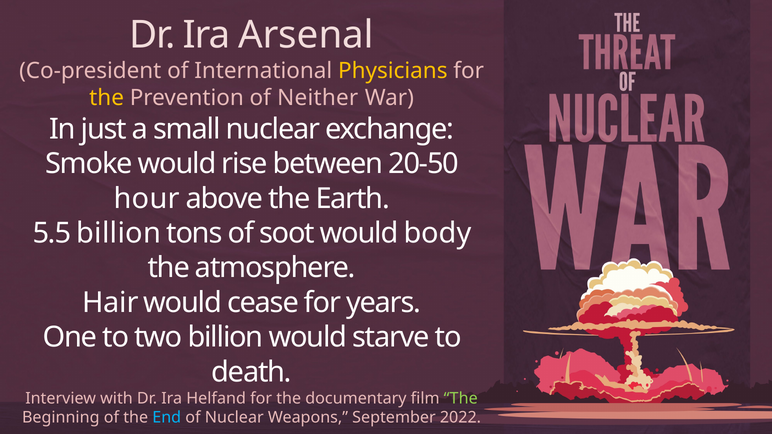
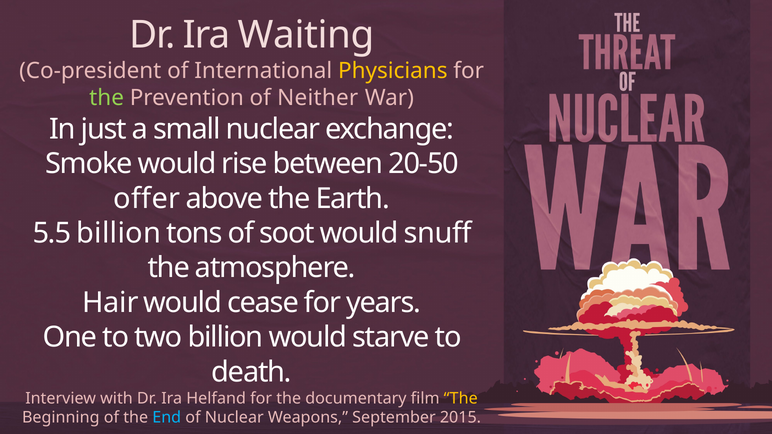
Arsenal: Arsenal -> Waiting
the at (107, 98) colour: yellow -> light green
hour: hour -> offer
body: body -> snuff
The at (461, 398) colour: light green -> yellow
2022: 2022 -> 2015
